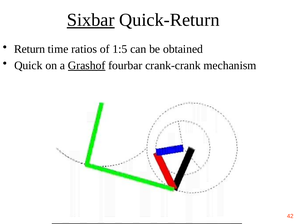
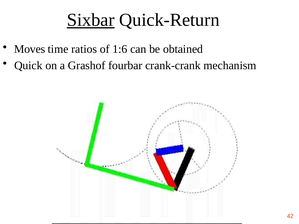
Return: Return -> Moves
1:5: 1:5 -> 1:6
Grashof underline: present -> none
